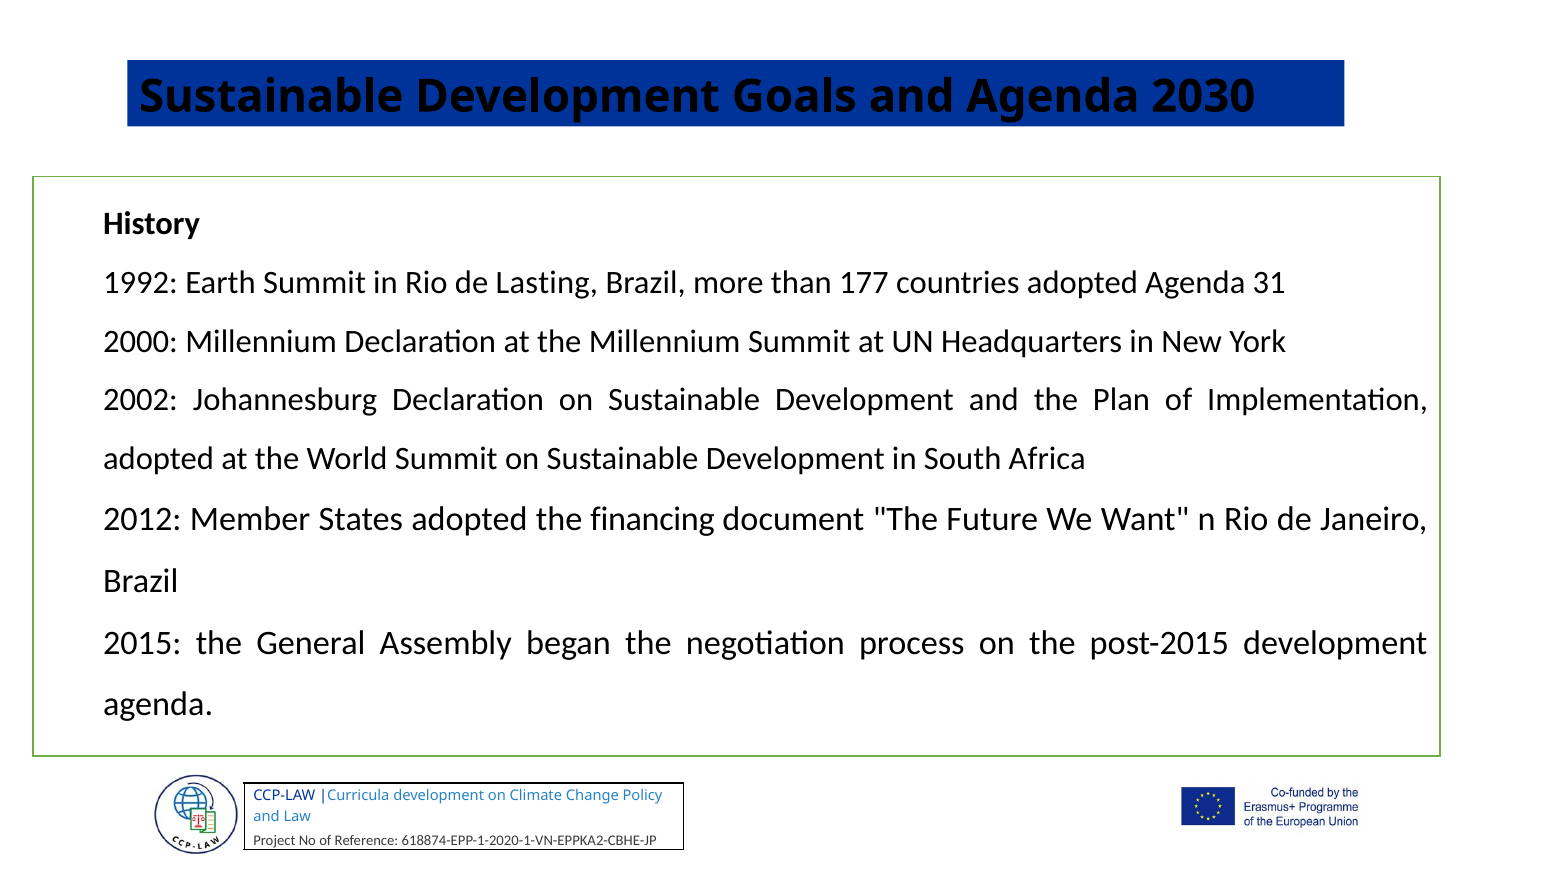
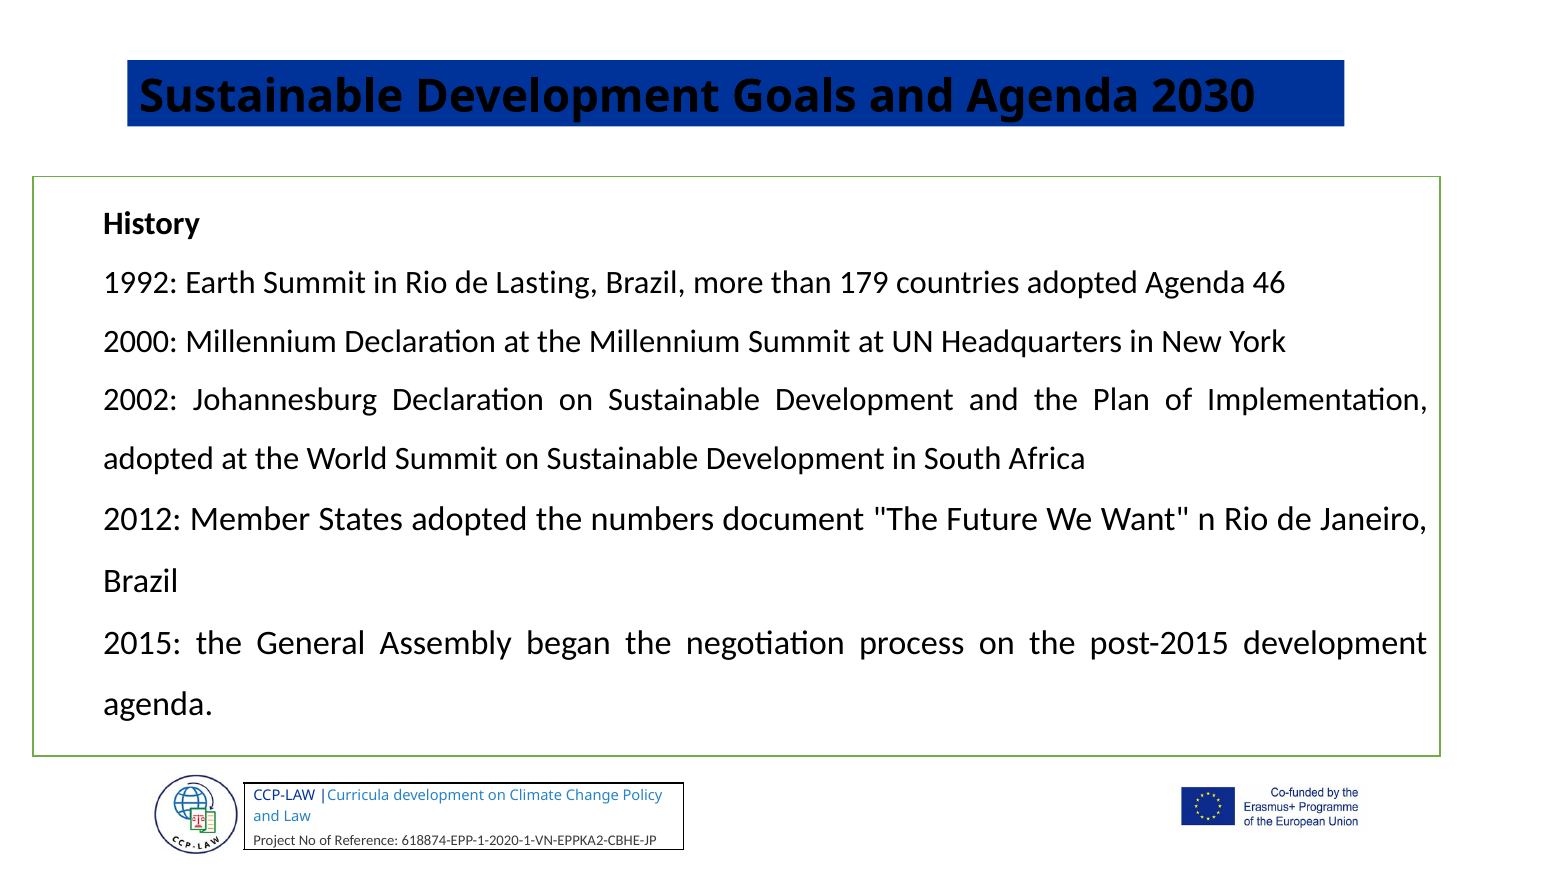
177: 177 -> 179
31: 31 -> 46
financing: financing -> numbers
